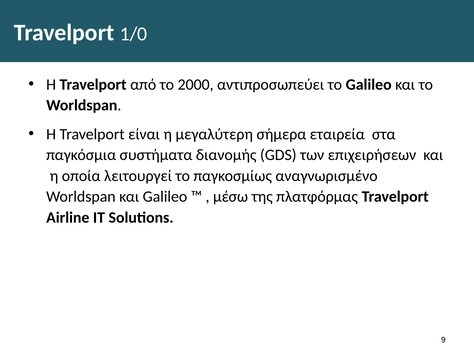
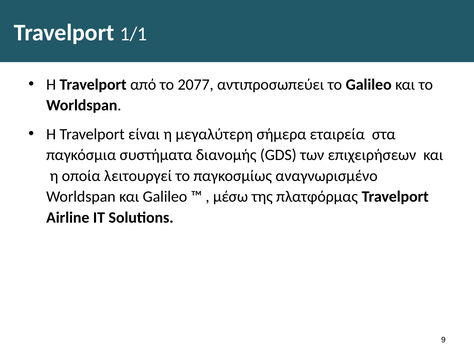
1/0: 1/0 -> 1/1
2000: 2000 -> 2077
